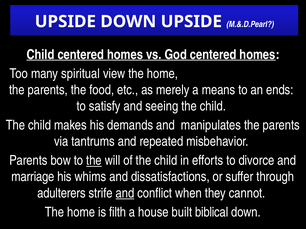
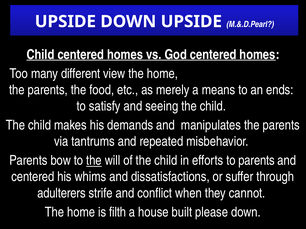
spiritual: spiritual -> different
to divorce: divorce -> parents
marriage at (33, 177): marriage -> centered
and at (125, 193) underline: present -> none
biblical: biblical -> please
